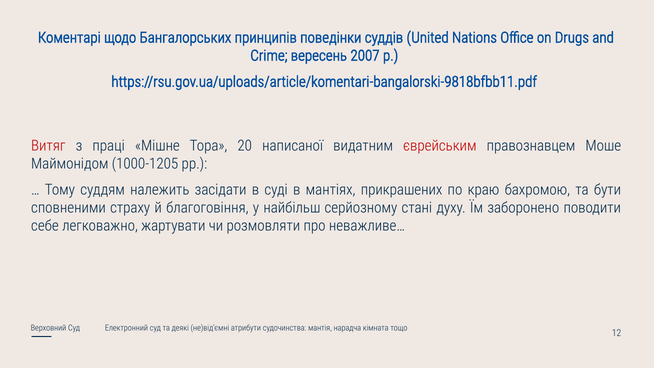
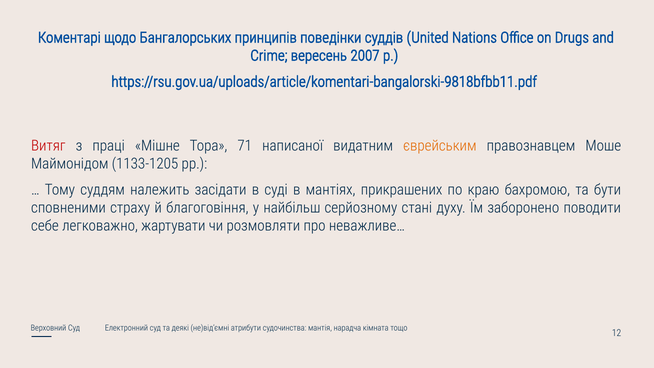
20: 20 -> 71
єврейським colour: red -> orange
1000-1205: 1000-1205 -> 1133-1205
